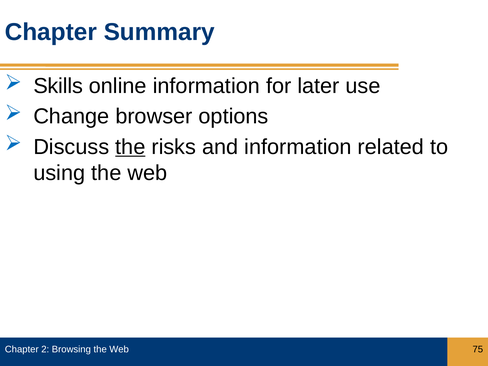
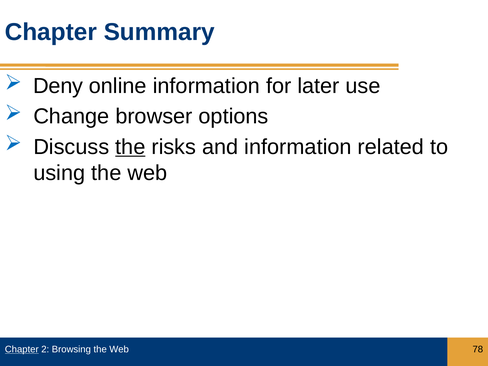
Skills: Skills -> Deny
Chapter at (22, 349) underline: none -> present
75: 75 -> 78
